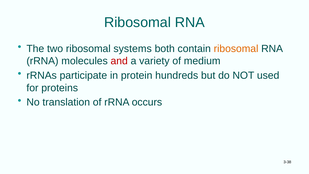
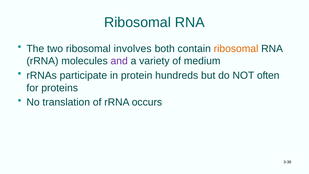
systems: systems -> involves
and colour: red -> purple
used: used -> often
